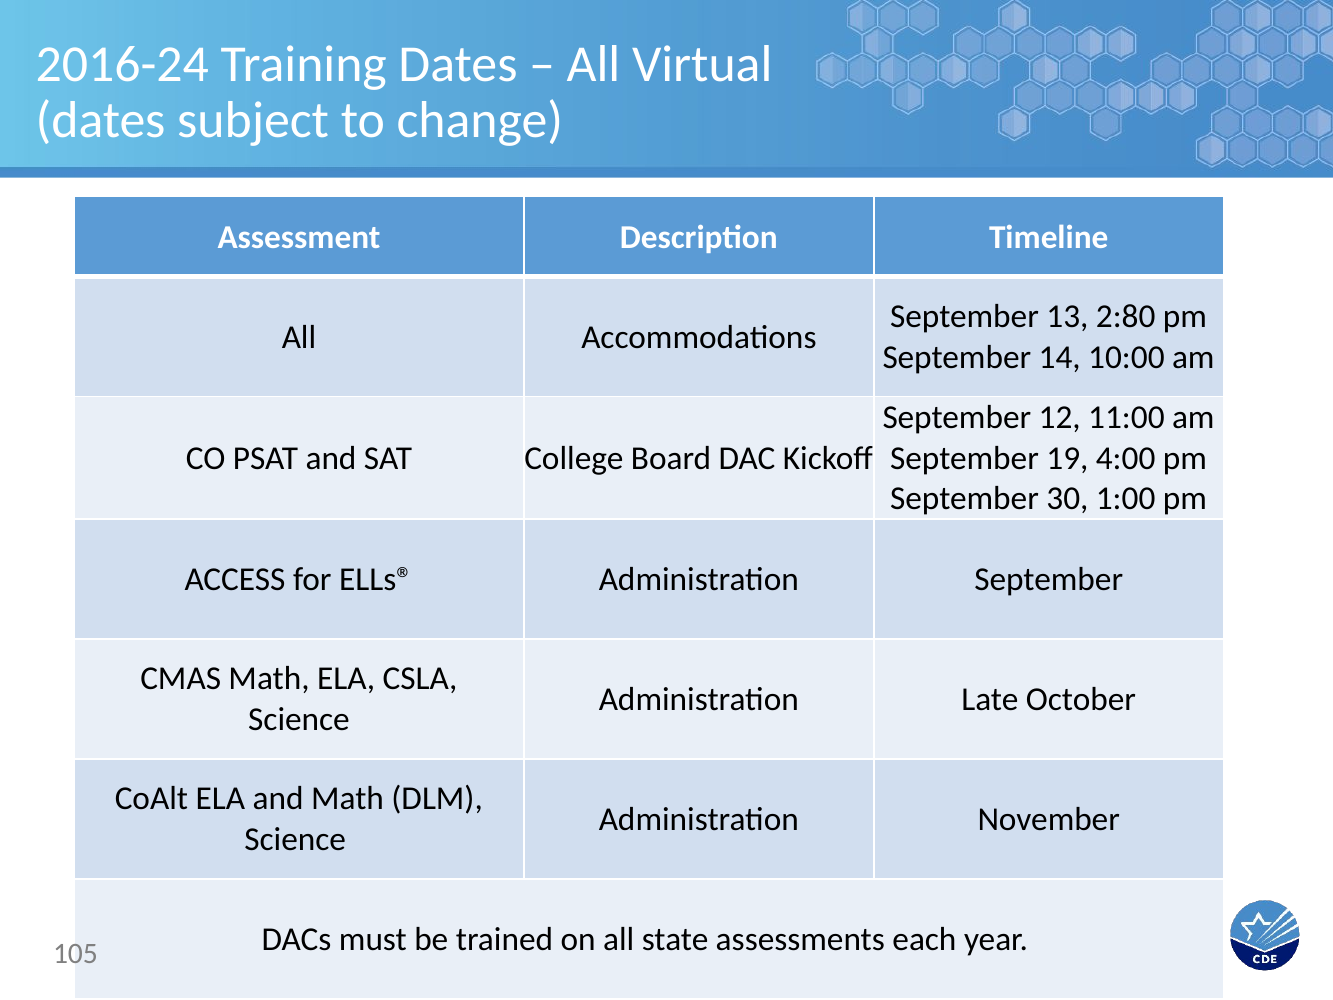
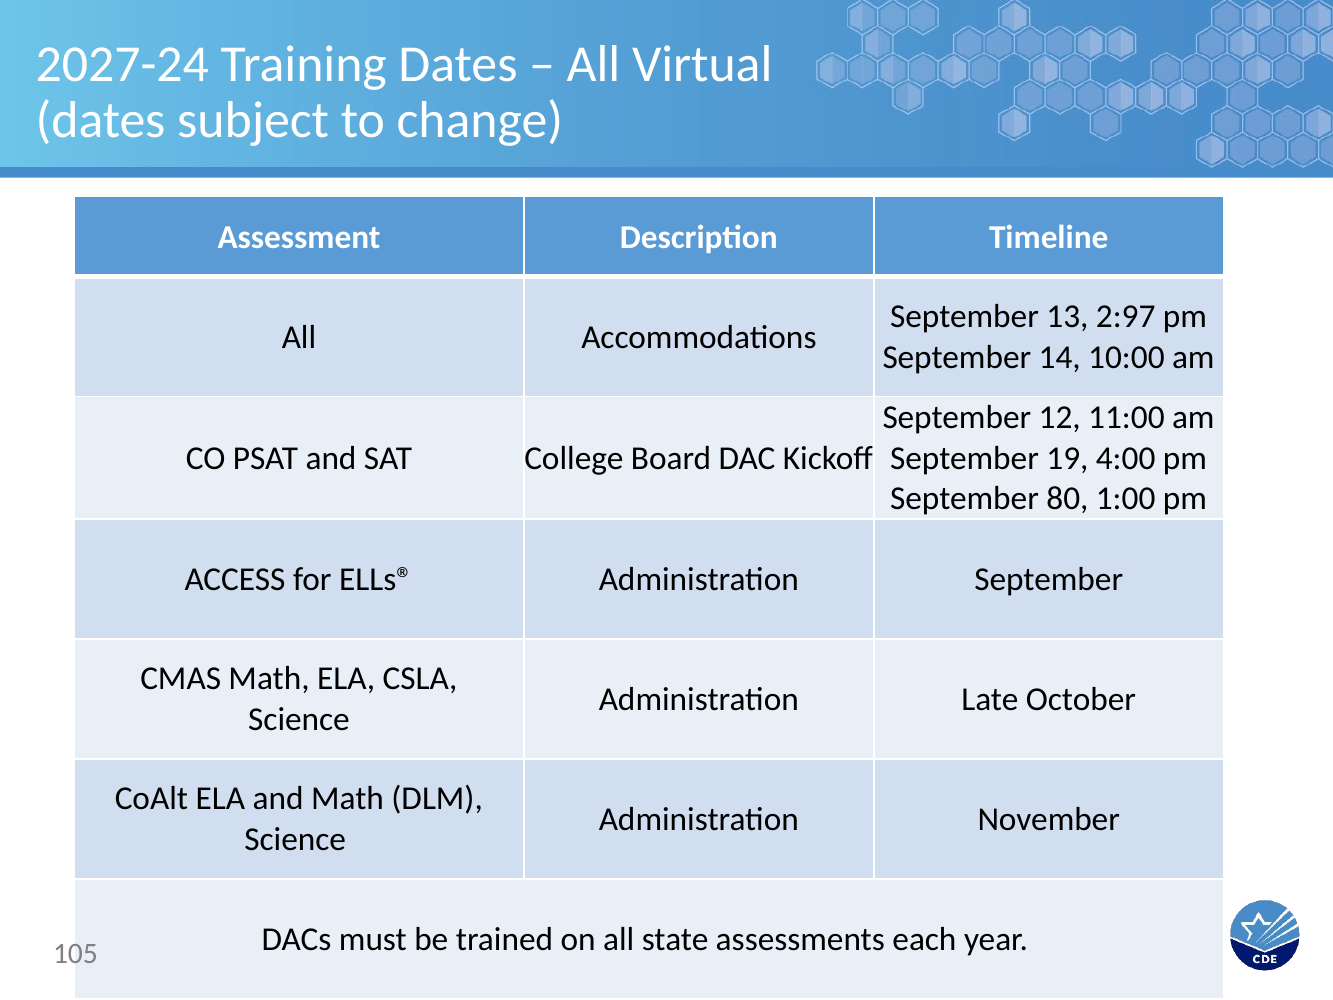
2016-24: 2016-24 -> 2027-24
2:80: 2:80 -> 2:97
30: 30 -> 80
